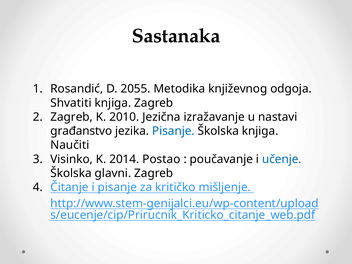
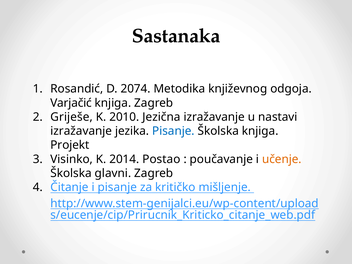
2055: 2055 -> 2074
Shvatiti: Shvatiti -> Varjačić
Zagreb at (72, 117): Zagreb -> Griješe
građanstvo at (81, 131): građanstvo -> izražavanje
Naučiti: Naučiti -> Projekt
učenje colour: blue -> orange
